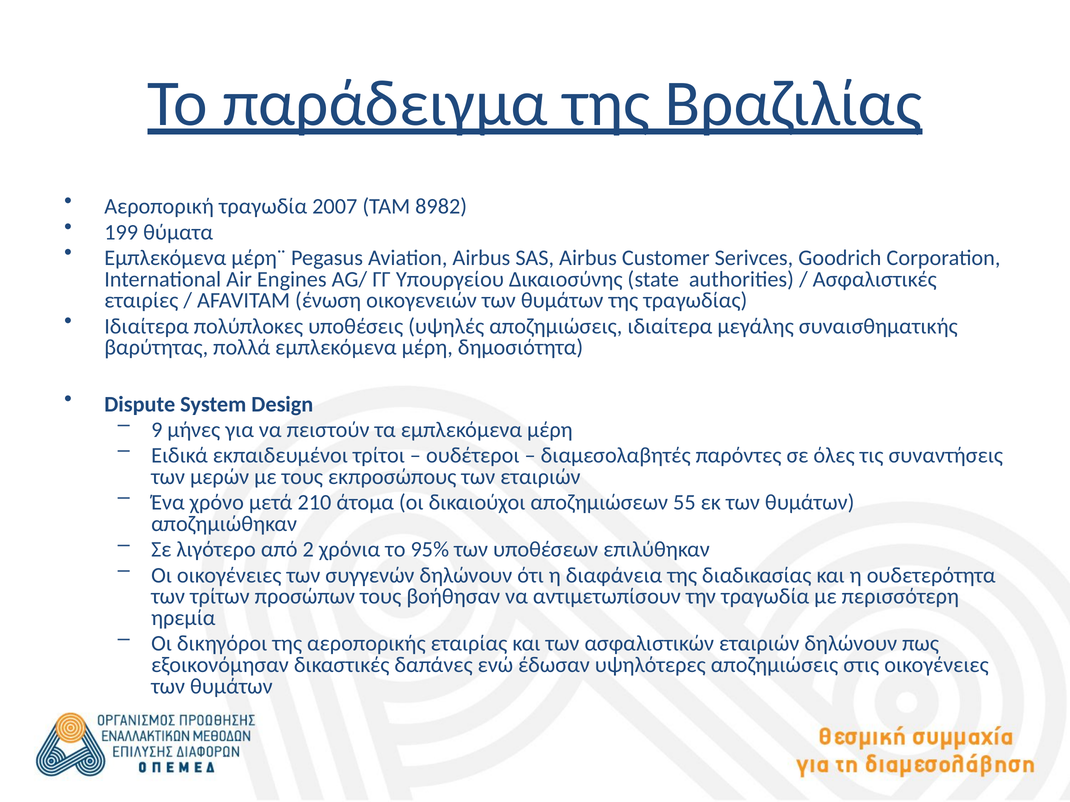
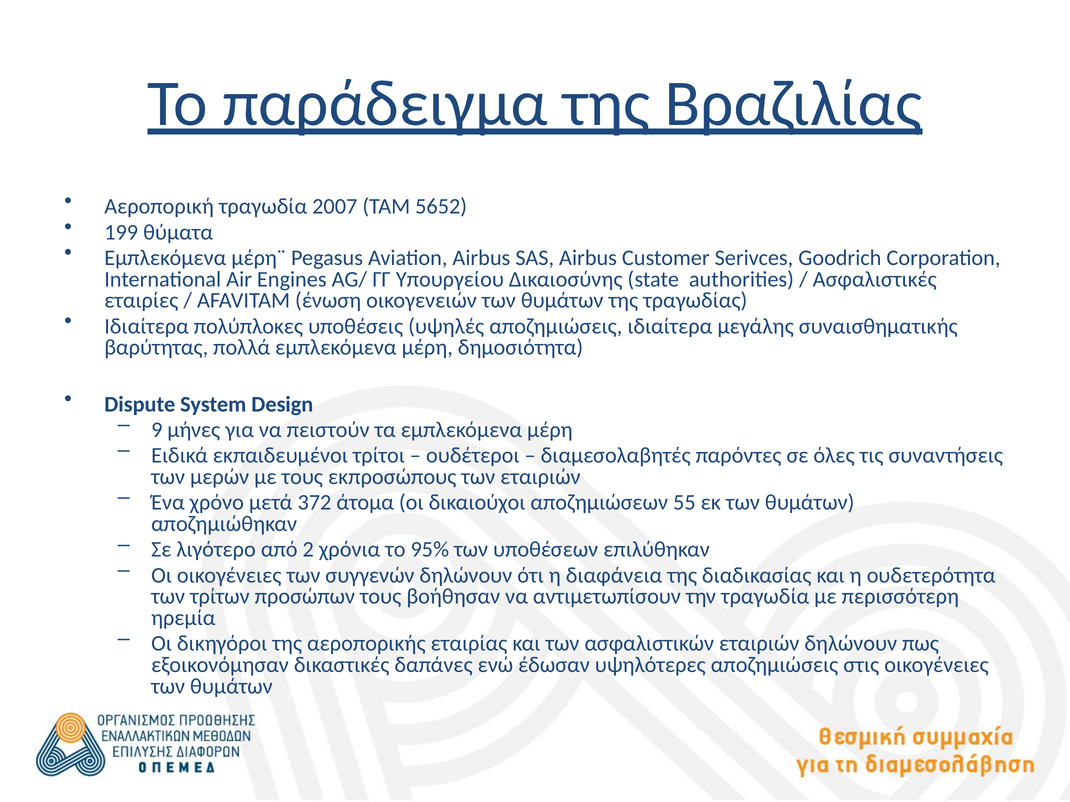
8982: 8982 -> 5652
210: 210 -> 372
